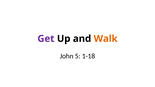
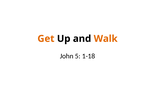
Get colour: purple -> orange
